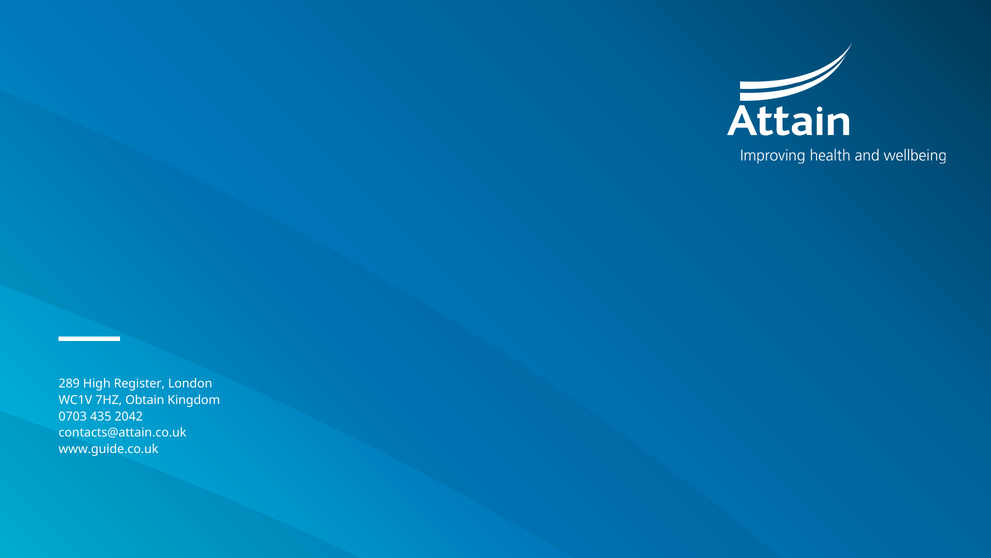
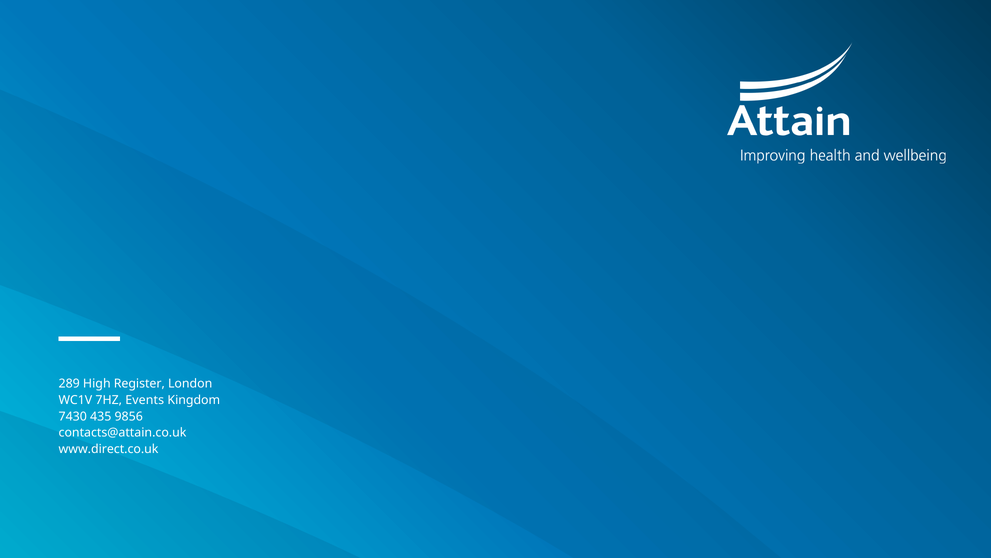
Obtain: Obtain -> Events
0703: 0703 -> 7430
2042: 2042 -> 9856
www.guide.co.uk: www.guide.co.uk -> www.direct.co.uk
